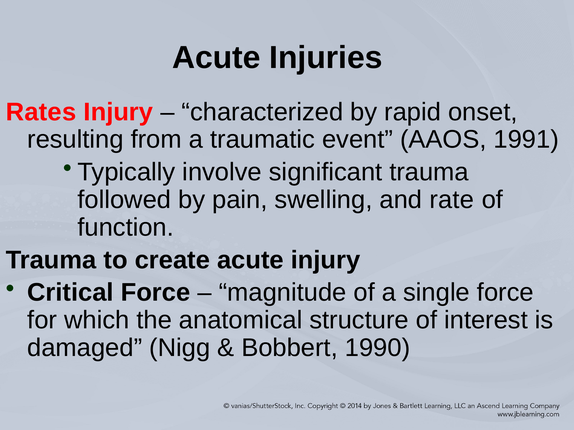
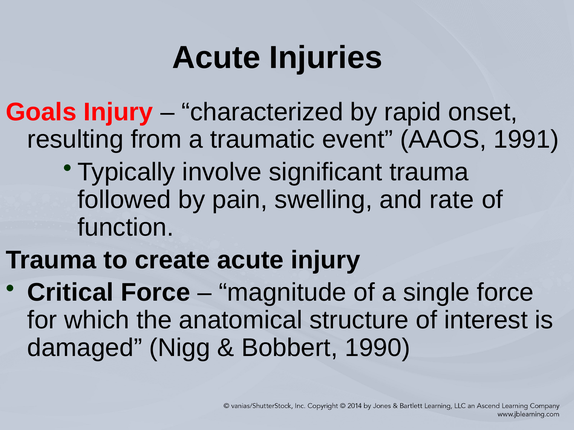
Rates: Rates -> Goals
